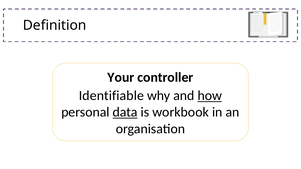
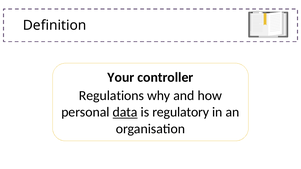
Identifiable: Identifiable -> Regulations
how underline: present -> none
workbook: workbook -> regulatory
